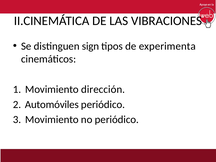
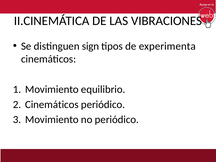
dirección: dirección -> equilibrio
Automóviles at (52, 104): Automóviles -> Cinemáticos
